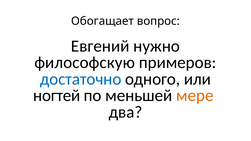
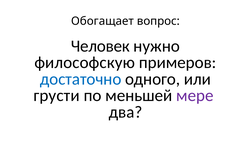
Евгений: Евгений -> Человек
ногтей: ногтей -> грусти
мере colour: orange -> purple
